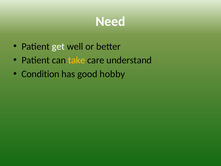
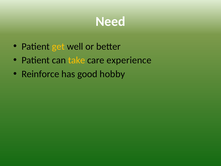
get colour: white -> yellow
understand: understand -> experience
Condition: Condition -> Reinforce
